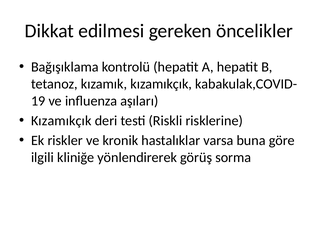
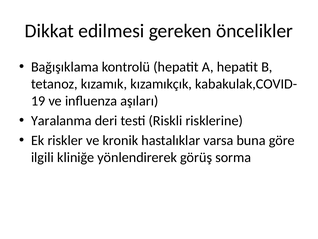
Kızamıkçık at (61, 120): Kızamıkçık -> Yaralanma
